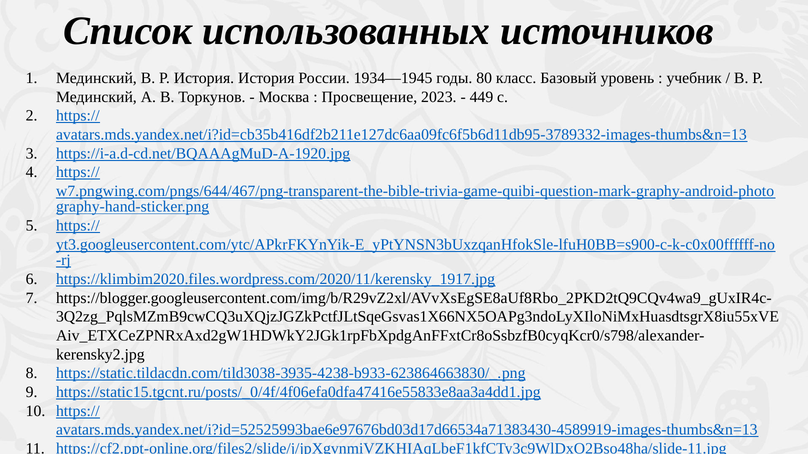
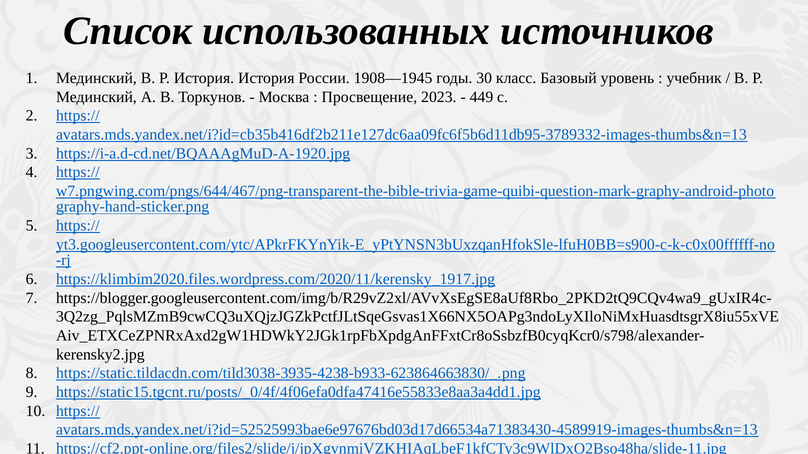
1934—1945: 1934—1945 -> 1908—1945
80: 80 -> 30
